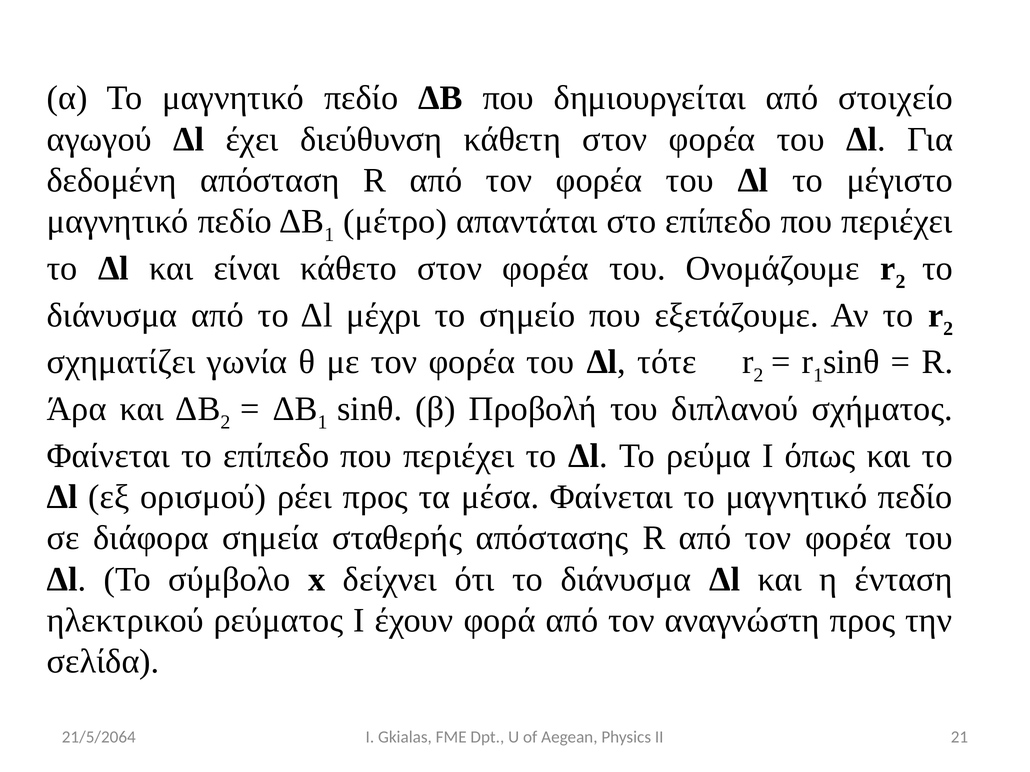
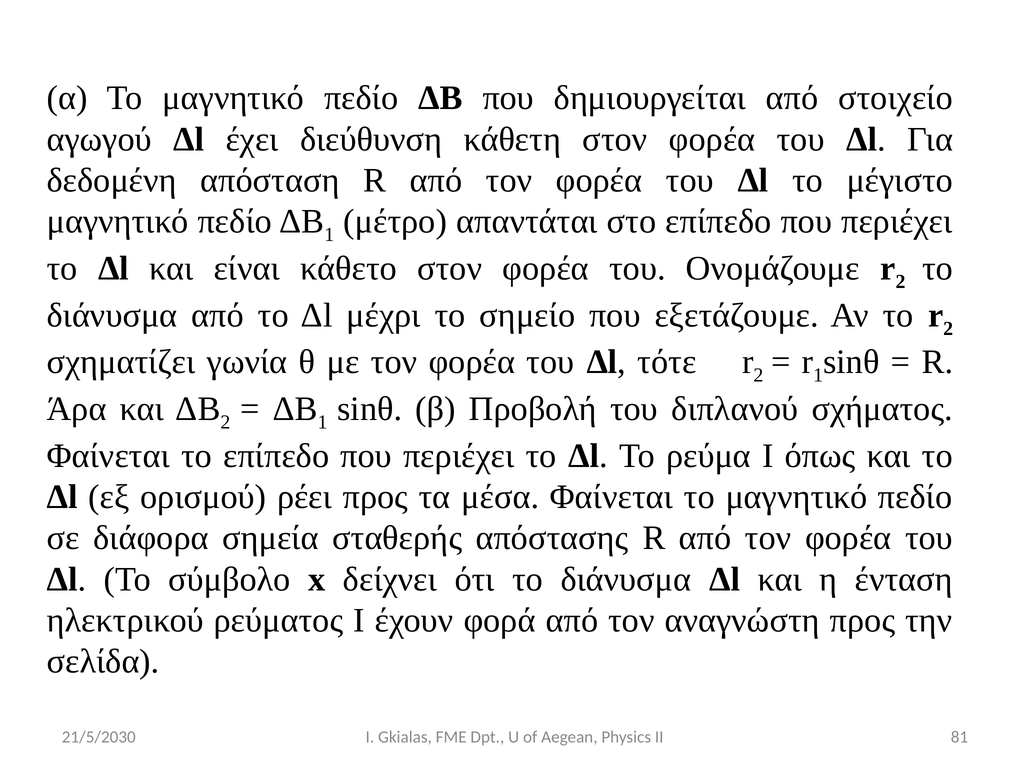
21/5/2064: 21/5/2064 -> 21/5/2030
21: 21 -> 81
